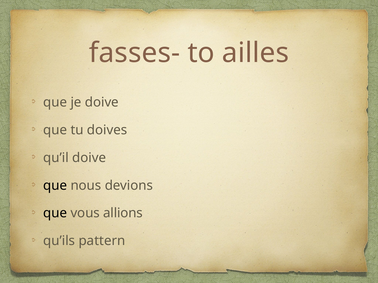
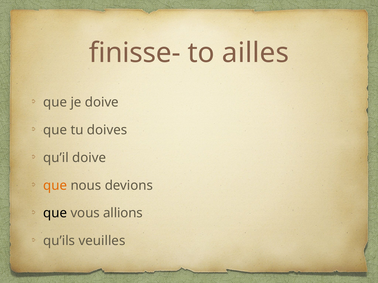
fasses-: fasses- -> finisse-
que at (55, 186) colour: black -> orange
pattern: pattern -> veuilles
